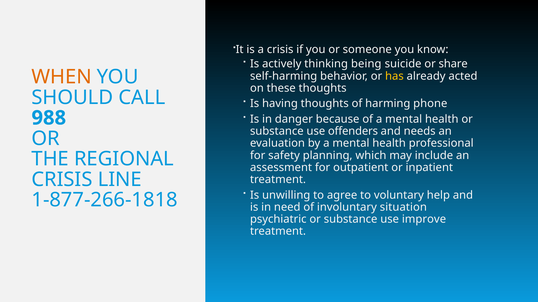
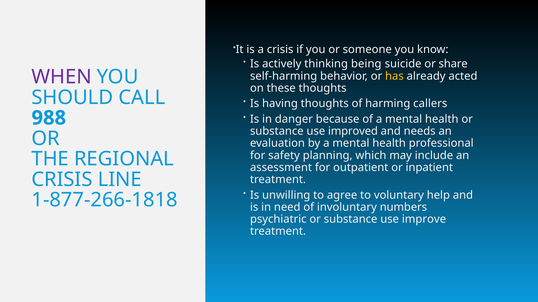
WHEN colour: orange -> purple
phone: phone -> callers
offenders: offenders -> improved
situation: situation -> numbers
